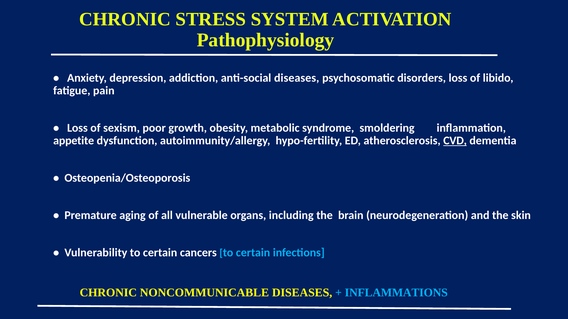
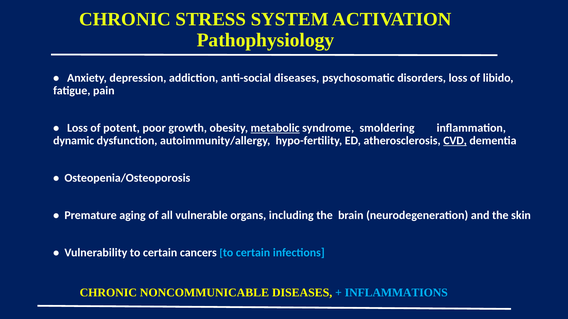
sexism: sexism -> potent
metabolic underline: none -> present
appetite: appetite -> dynamic
